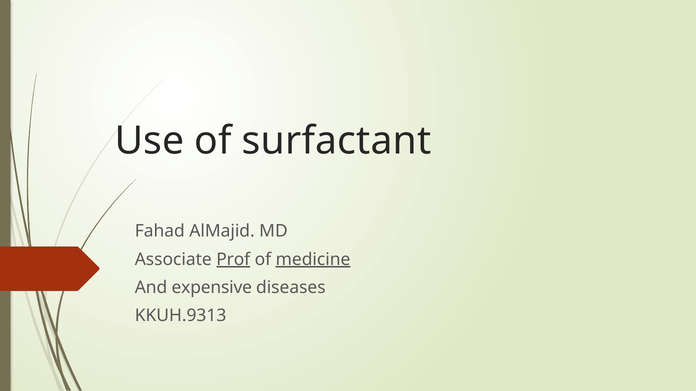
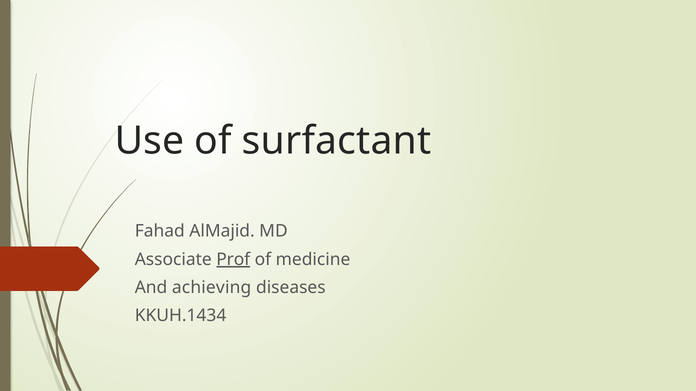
medicine underline: present -> none
expensive: expensive -> achieving
KKUH.9313: KKUH.9313 -> KKUH.1434
